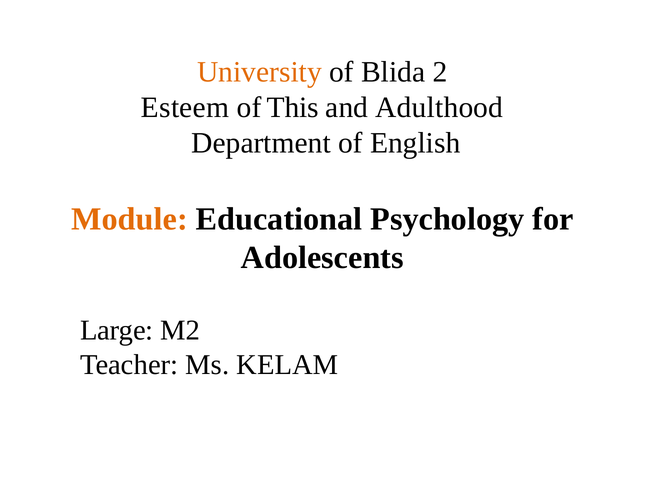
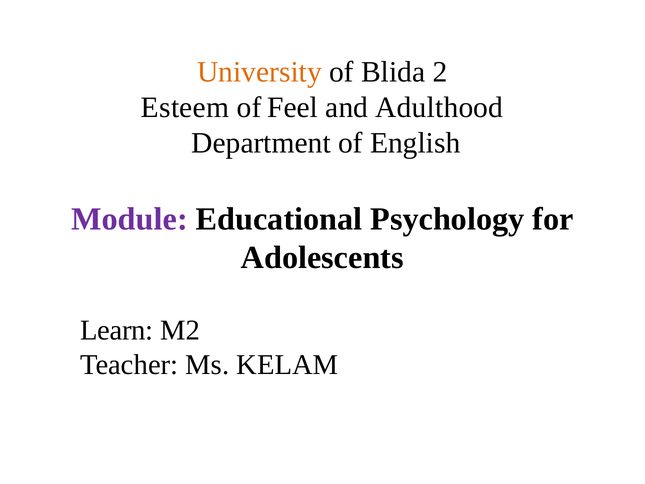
This: This -> Feel
Module colour: orange -> purple
Large: Large -> Learn
